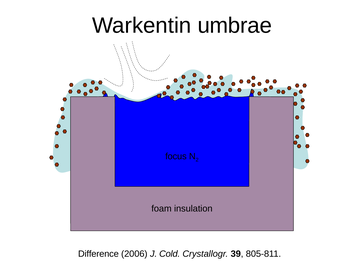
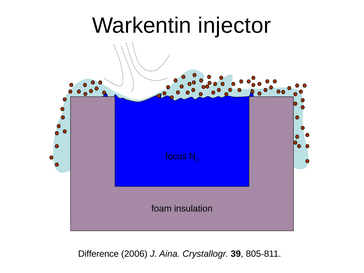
umbrae: umbrae -> injector
Cold: Cold -> Aina
